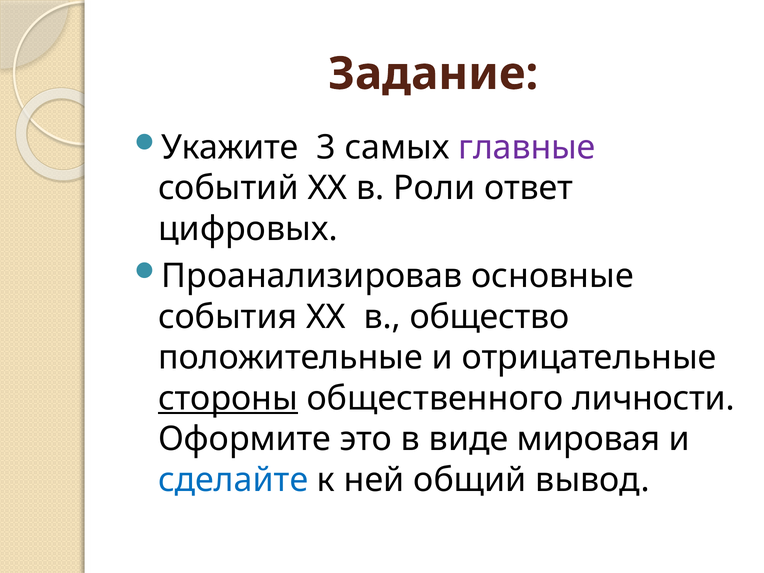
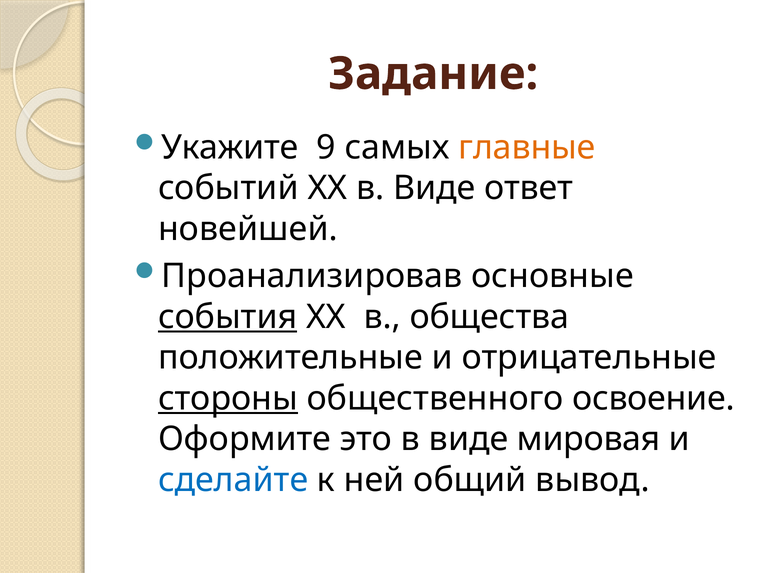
3: 3 -> 9
главные colour: purple -> orange
XX в Роли: Роли -> Виде
цифровых: цифровых -> новейшей
события underline: none -> present
общество: общество -> общества
личности: личности -> освоение
